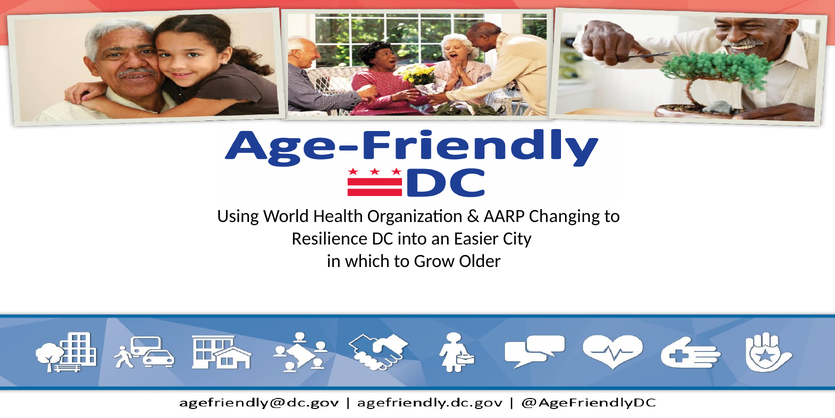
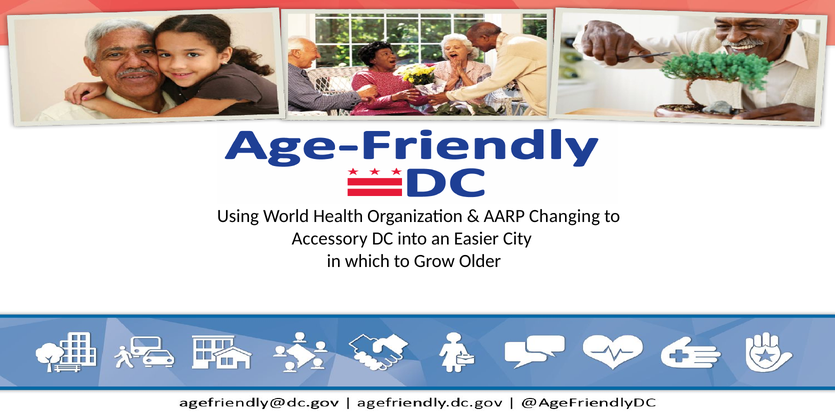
Resilience: Resilience -> Accessory
